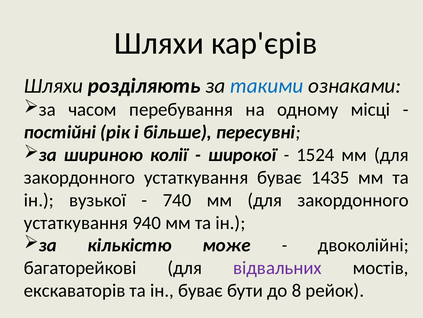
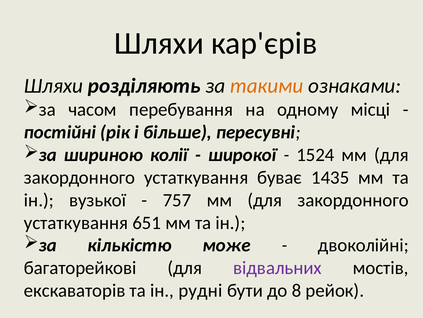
такими colour: blue -> orange
740: 740 -> 757
940: 940 -> 651
ін буває: буває -> рудні
